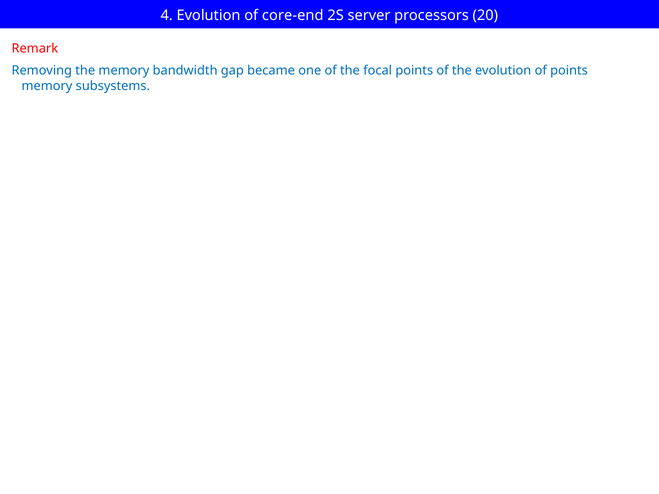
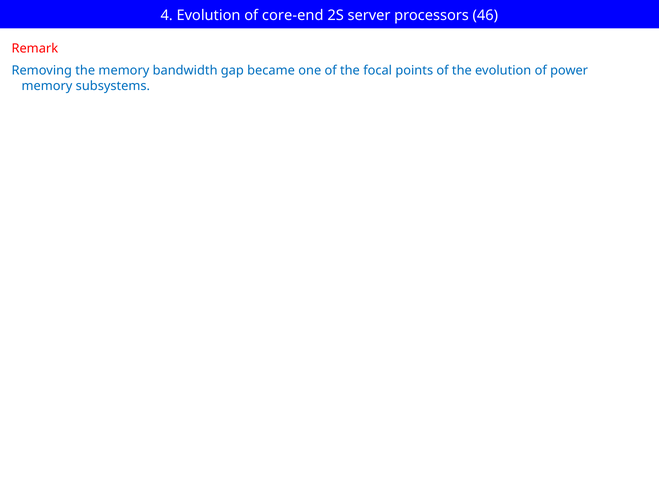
20: 20 -> 46
of points: points -> power
